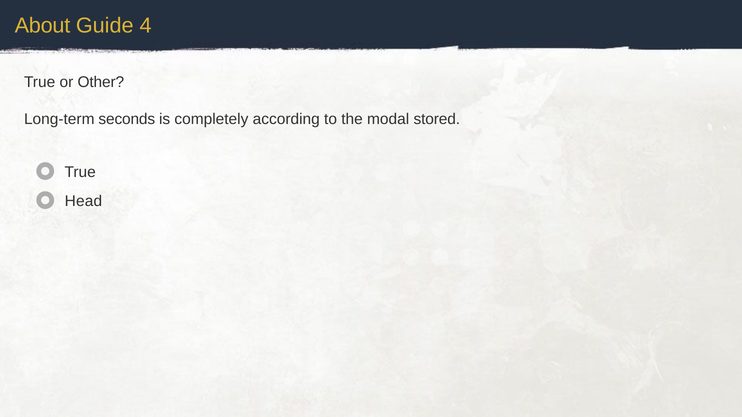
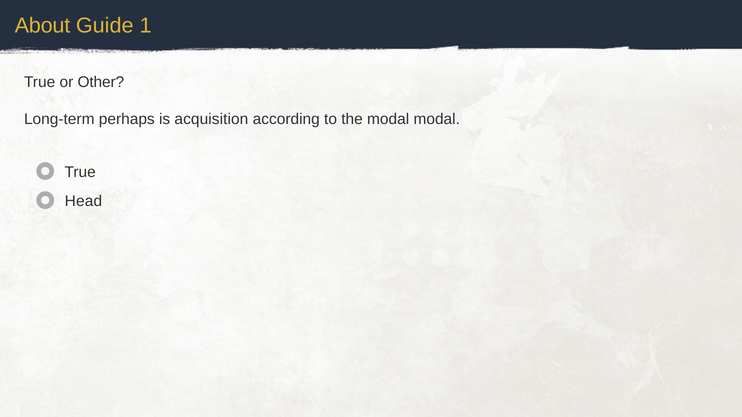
4: 4 -> 1
seconds: seconds -> perhaps
completely: completely -> acquisition
modal stored: stored -> modal
